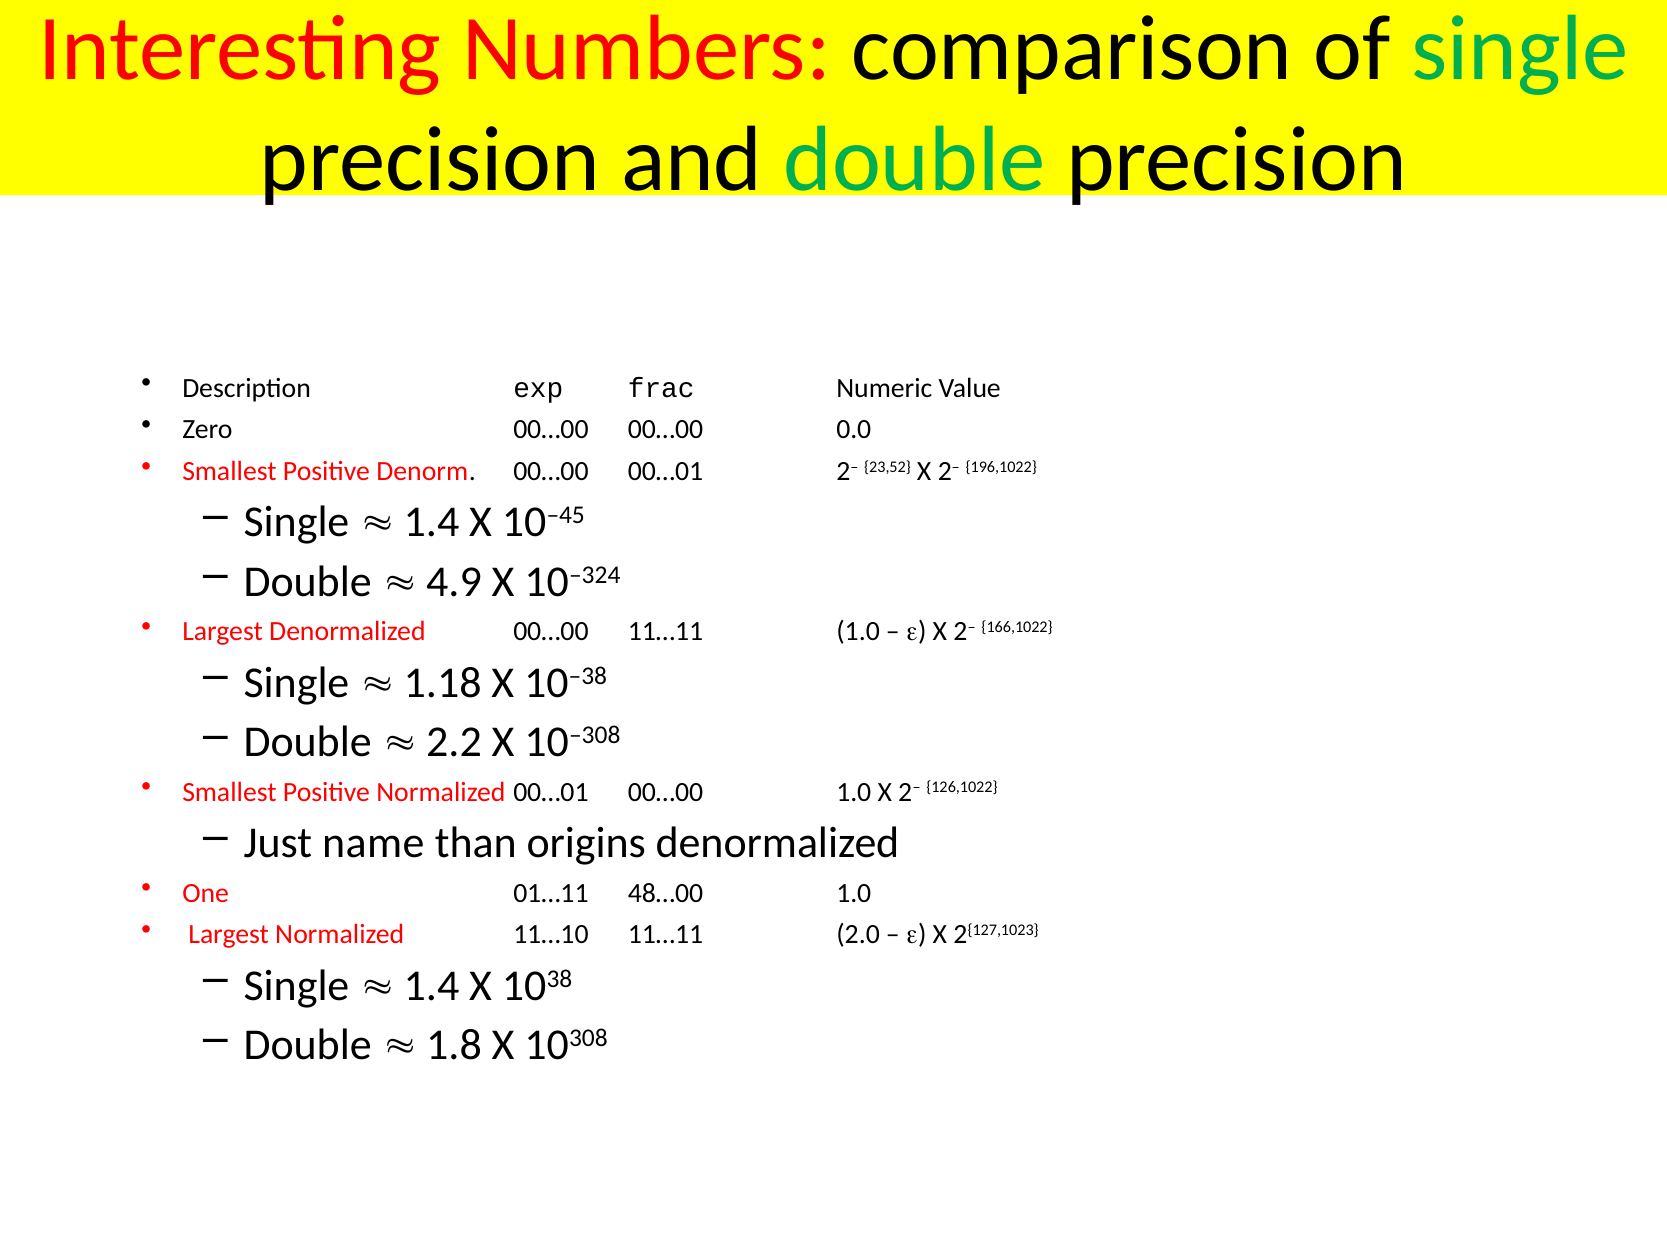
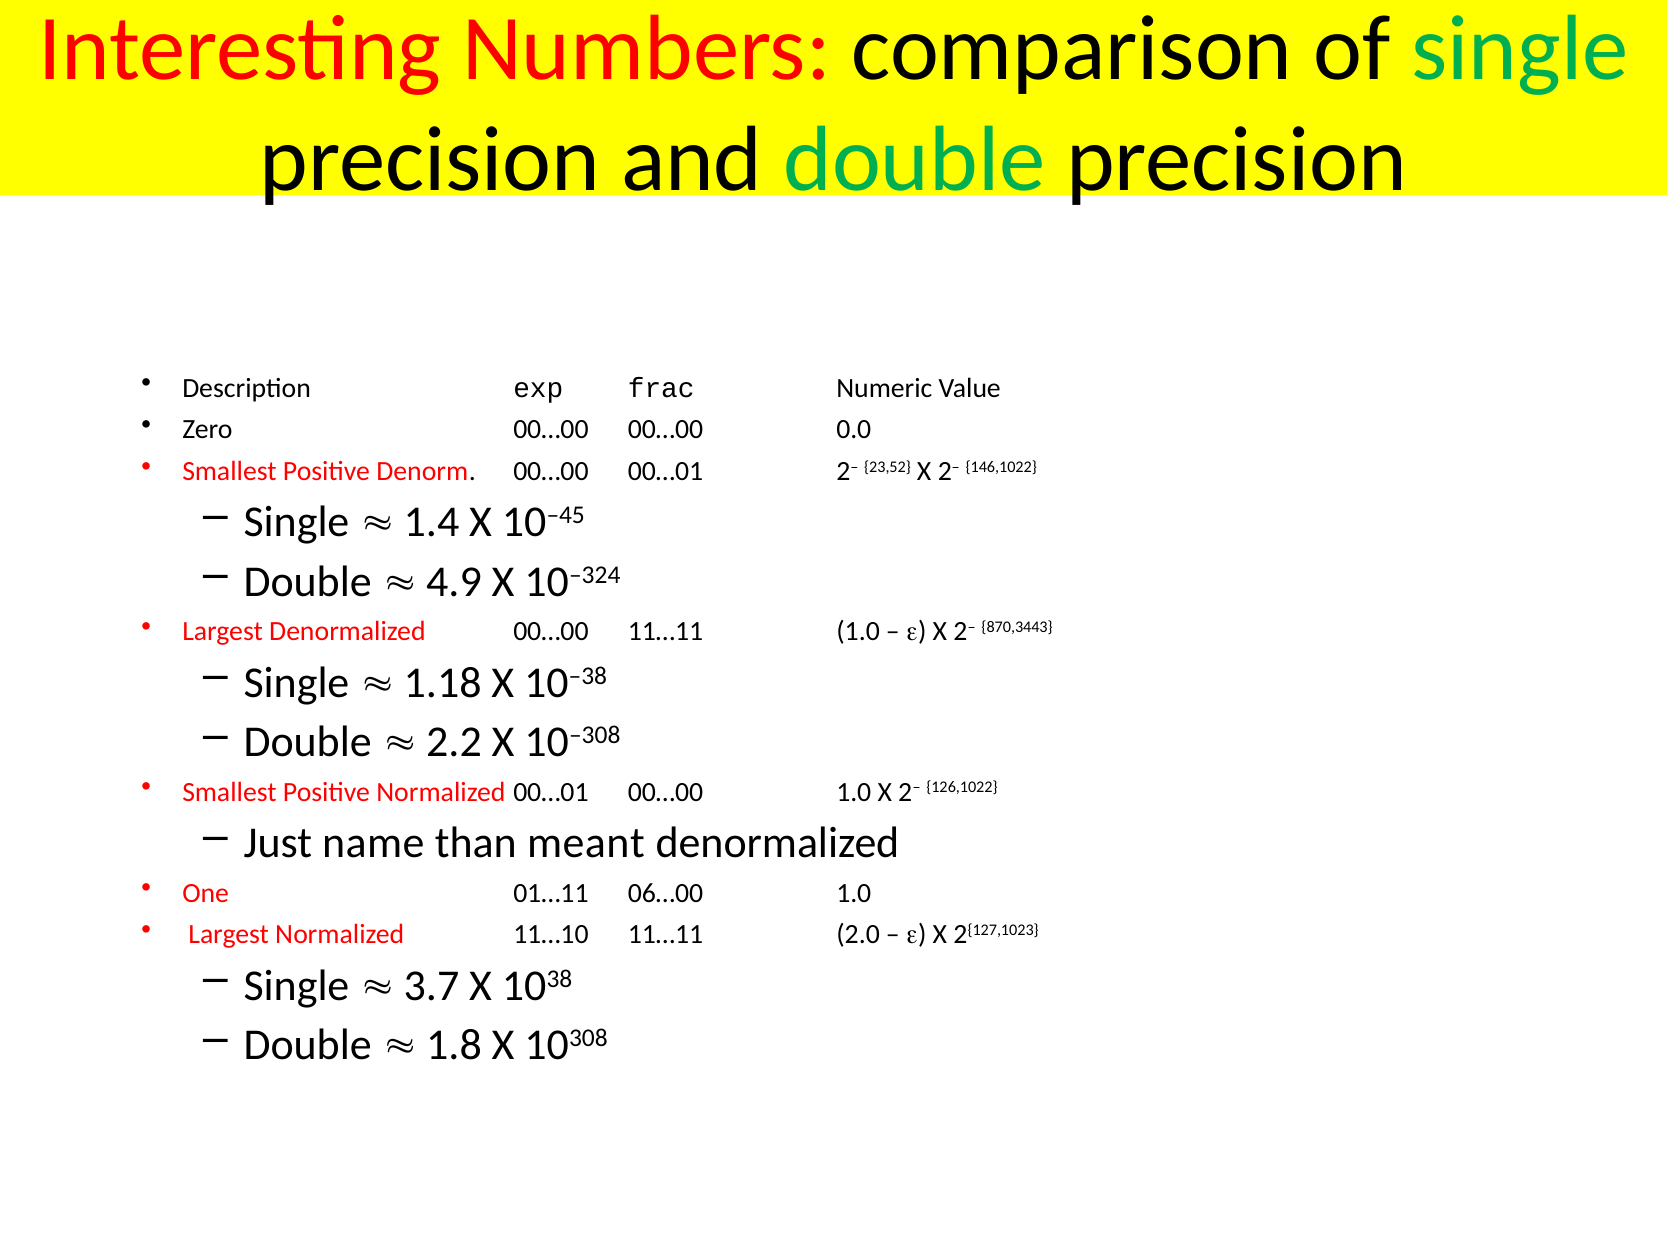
196,1022: 196,1022 -> 146,1022
166,1022: 166,1022 -> 870,3443
origins: origins -> meant
48…00: 48…00 -> 06…00
1.4 at (431, 985): 1.4 -> 3.7
